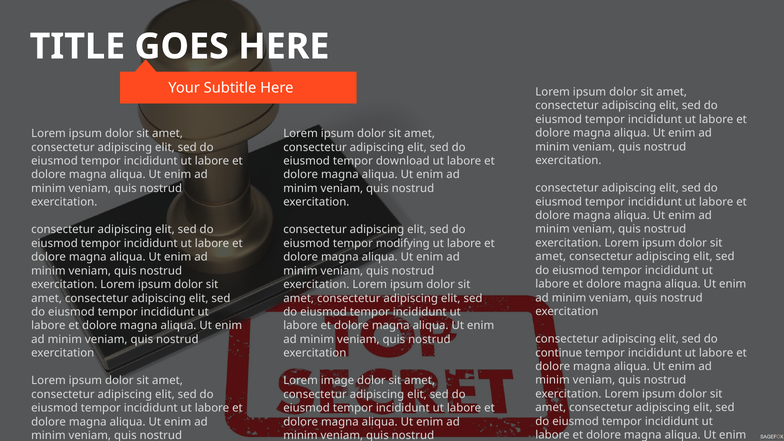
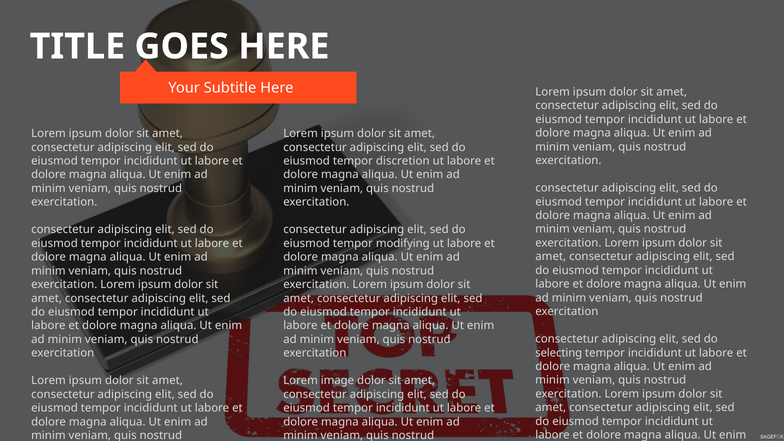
download: download -> discretion
continue: continue -> selecting
